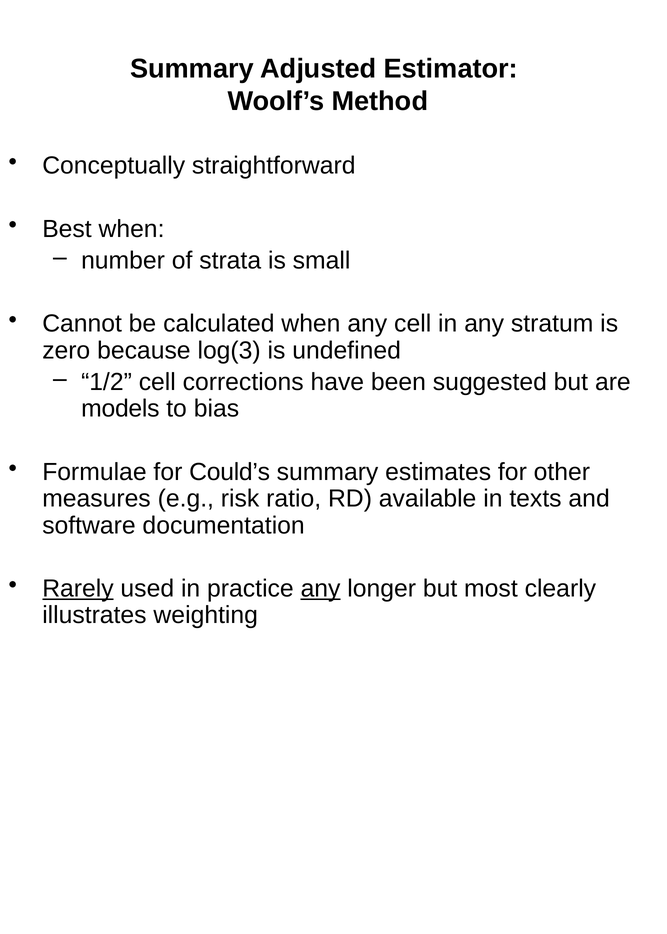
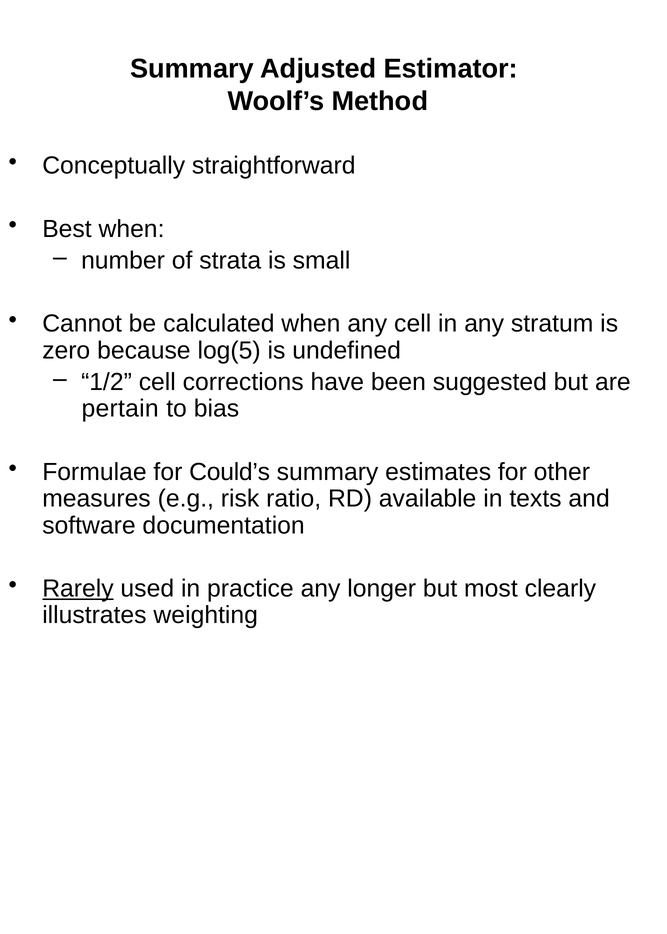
log(3: log(3 -> log(5
models: models -> pertain
any at (321, 588) underline: present -> none
